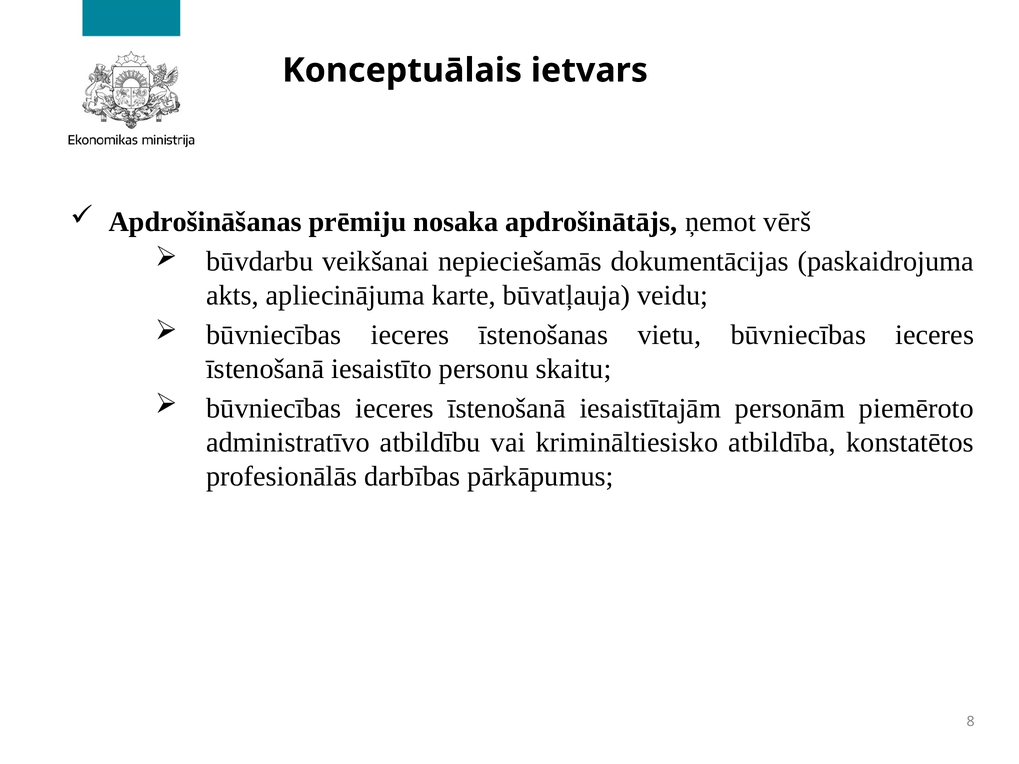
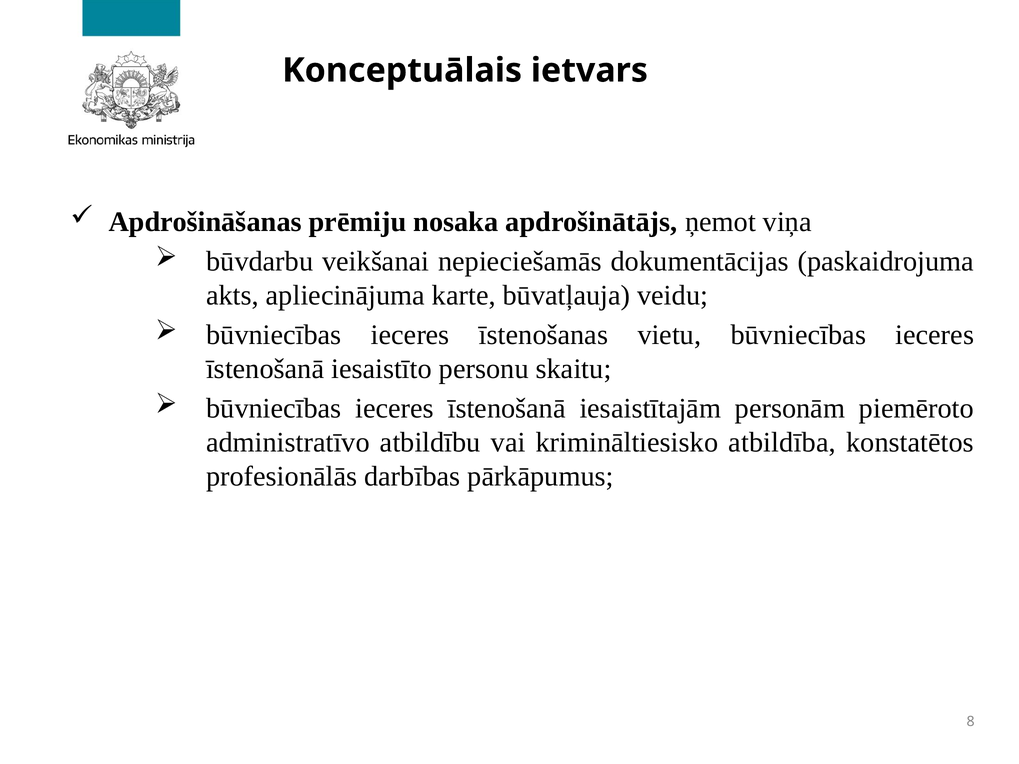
vērš: vērš -> viņa
